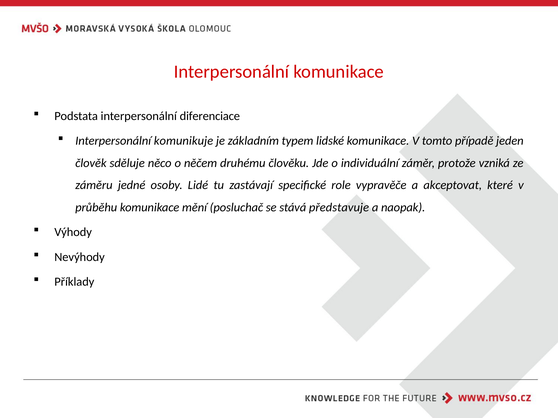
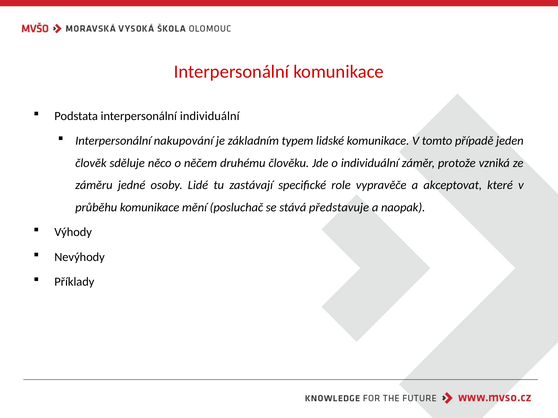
interpersonální diferenciace: diferenciace -> individuální
komunikuje: komunikuje -> nakupování
